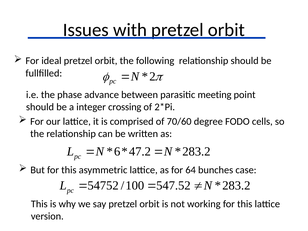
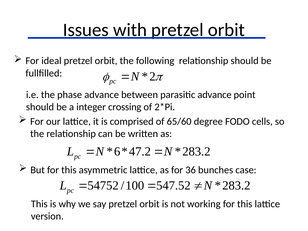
parasitic meeting: meeting -> advance
70/60: 70/60 -> 65/60
64: 64 -> 36
